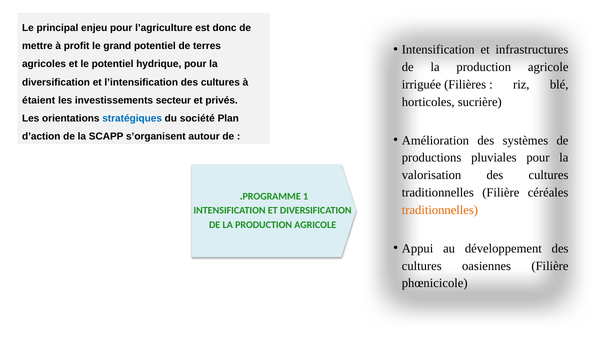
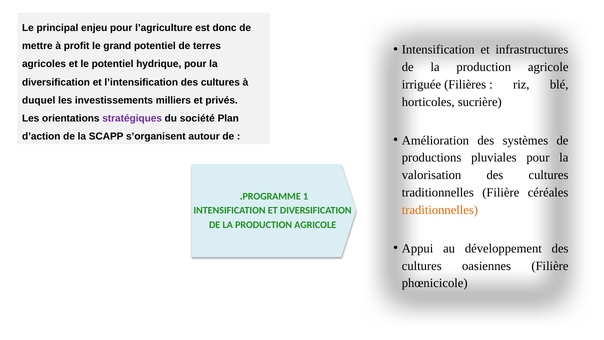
étaient: étaient -> duquel
secteur: secteur -> milliers
stratégiques colour: blue -> purple
